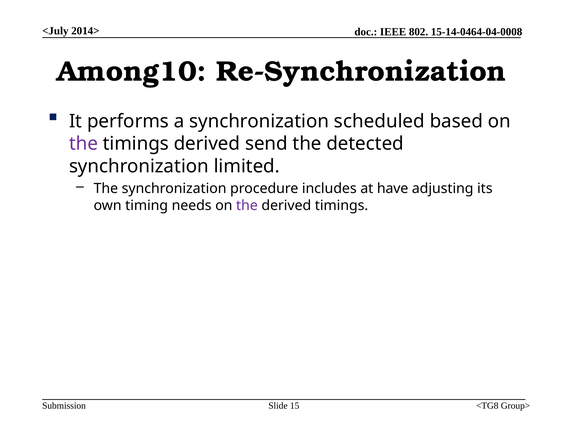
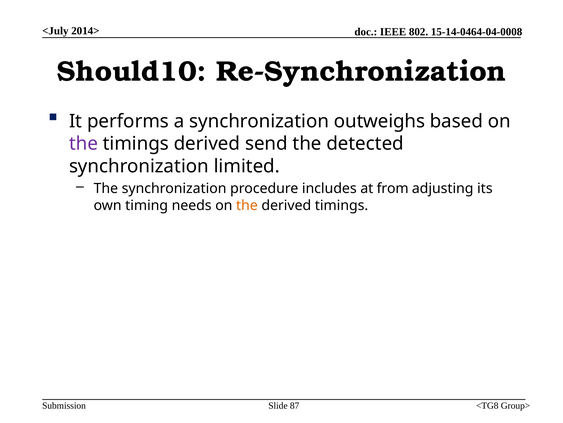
Among10: Among10 -> Should10
scheduled: scheduled -> outweighs
have: have -> from
the at (247, 205) colour: purple -> orange
15: 15 -> 87
